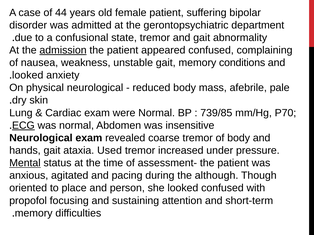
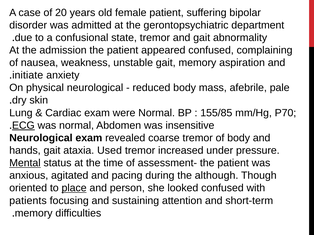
44: 44 -> 20
admission underline: present -> none
conditions: conditions -> aspiration
looked at (28, 75): looked -> initiate
739/85: 739/85 -> 155/85
place underline: none -> present
propofol: propofol -> patients
